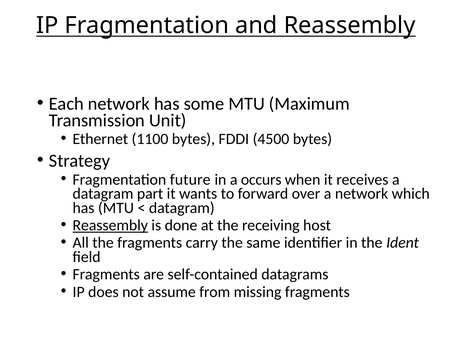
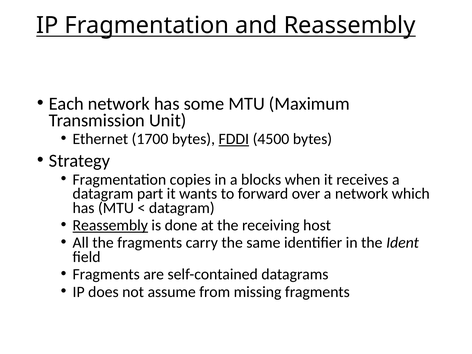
1100: 1100 -> 1700
FDDI underline: none -> present
future: future -> copies
occurs: occurs -> blocks
